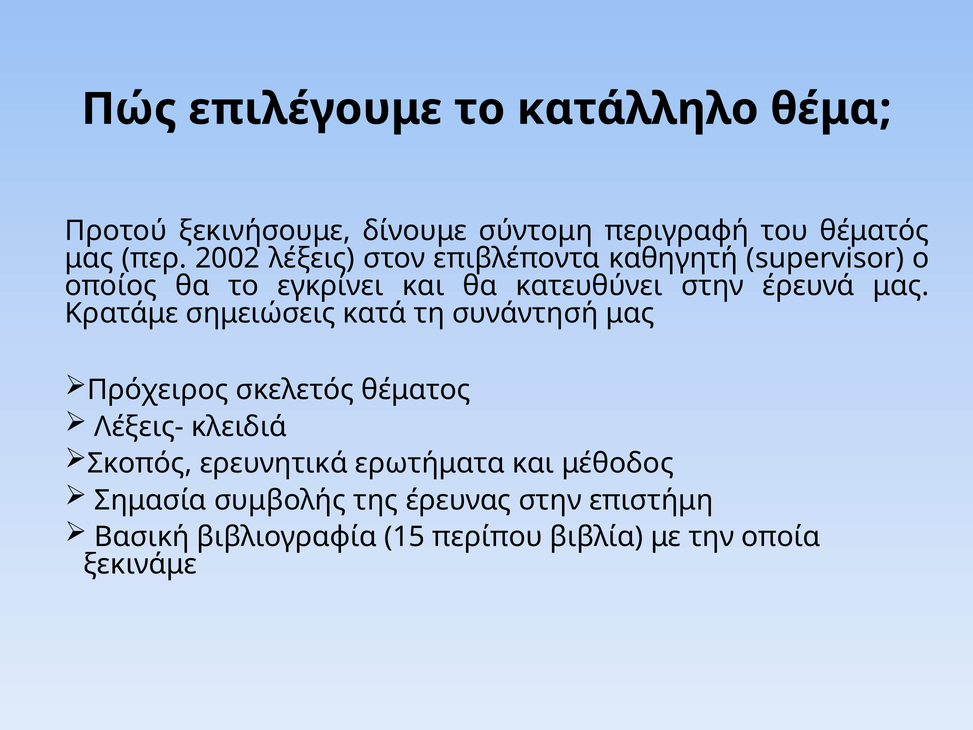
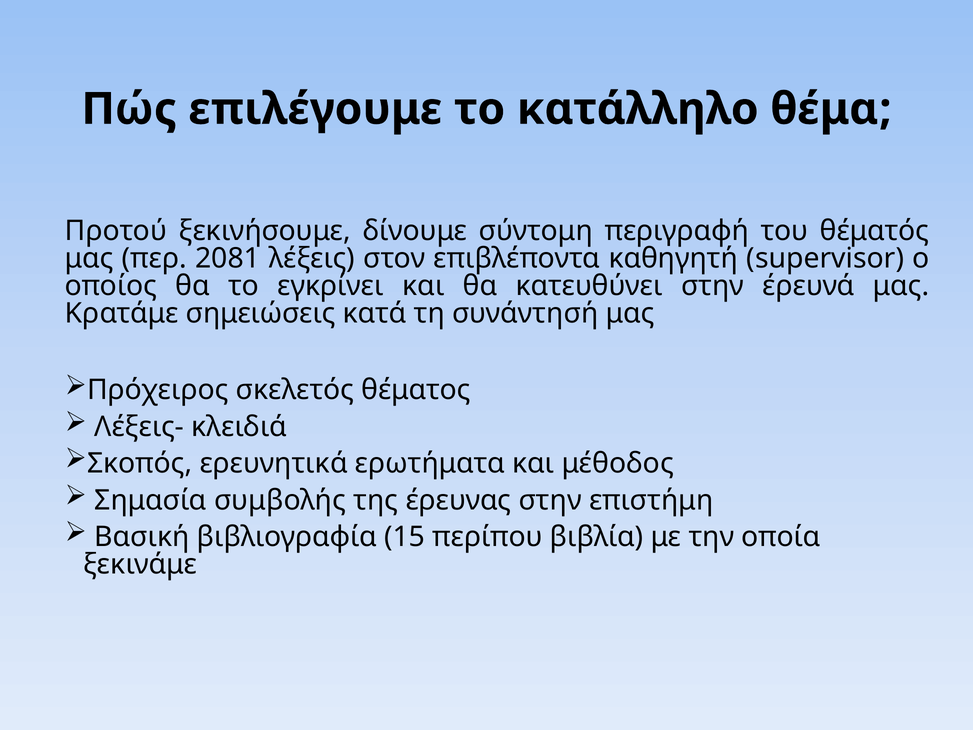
2002: 2002 -> 2081
